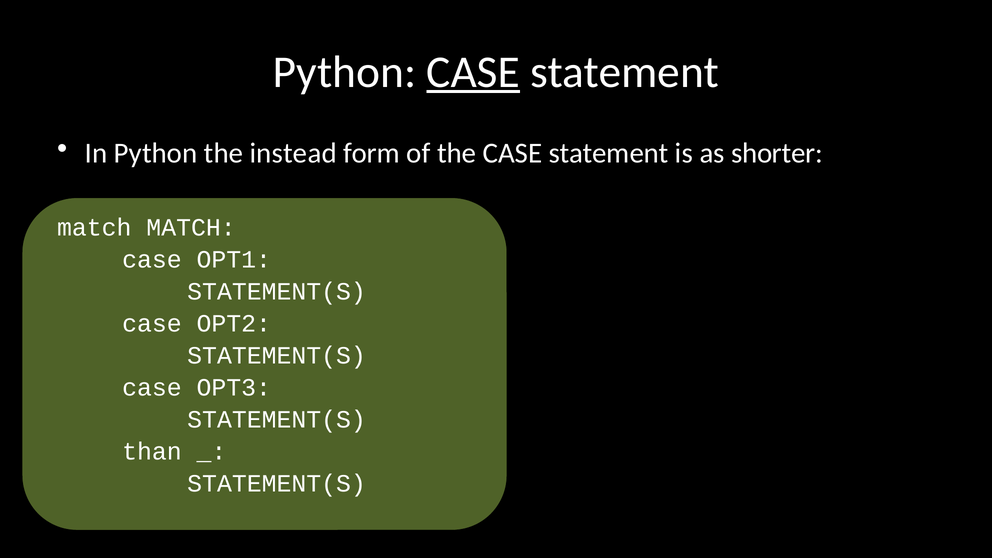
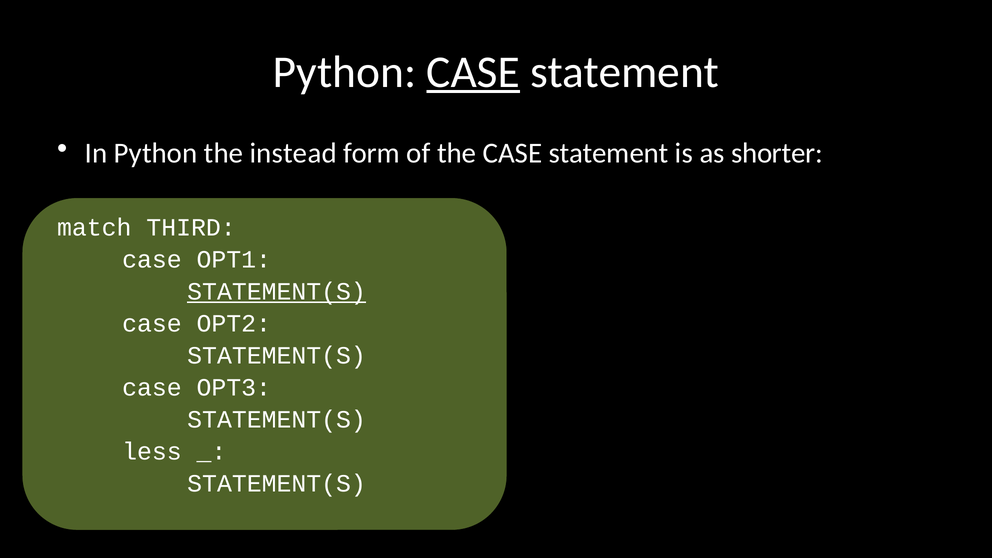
match MATCH: MATCH -> THIRD
STATEMENT(S at (277, 292) underline: none -> present
than: than -> less
